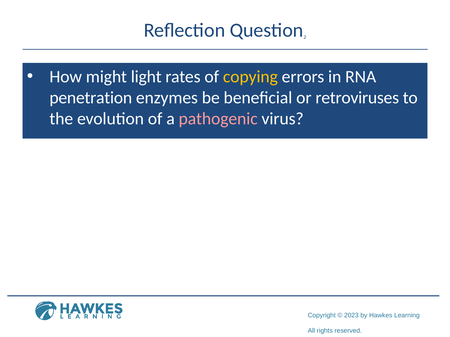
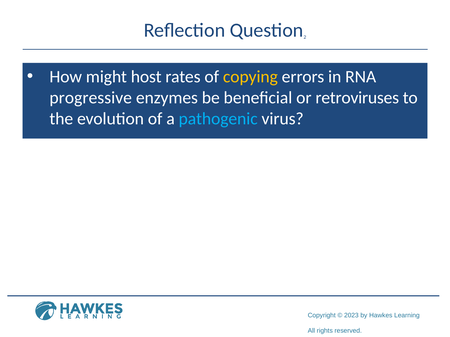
light: light -> host
penetration: penetration -> progressive
pathogenic colour: pink -> light blue
